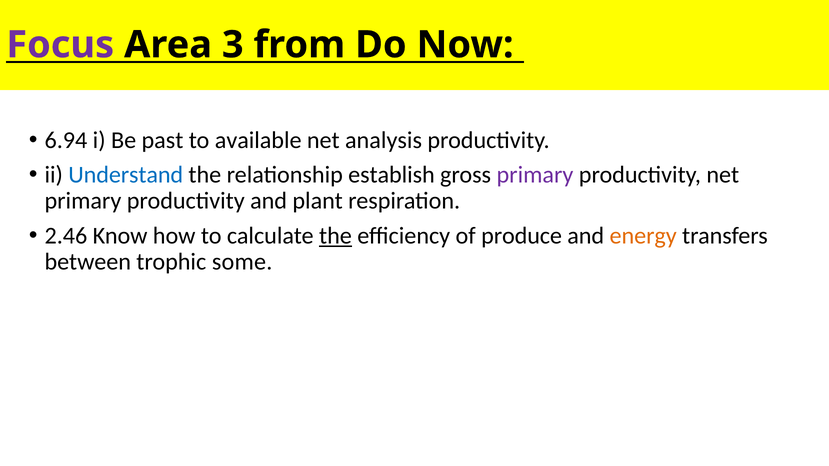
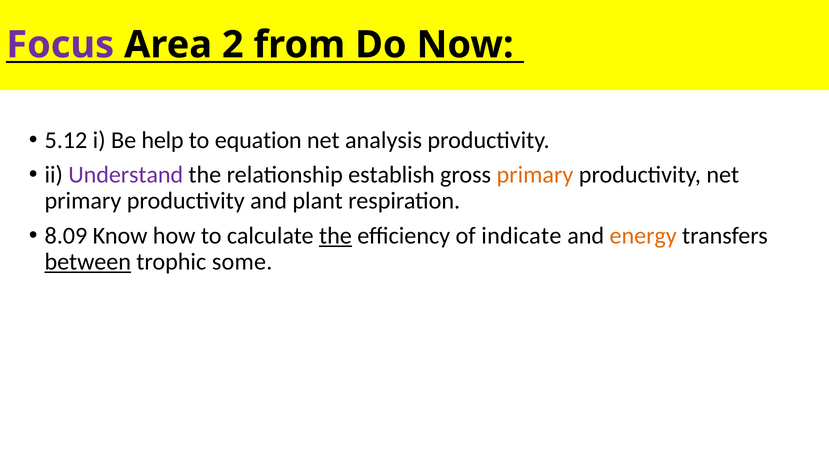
3: 3 -> 2
6.94: 6.94 -> 5.12
past: past -> help
available: available -> equation
Understand colour: blue -> purple
primary at (535, 175) colour: purple -> orange
2.46: 2.46 -> 8.09
produce: produce -> indicate
between underline: none -> present
